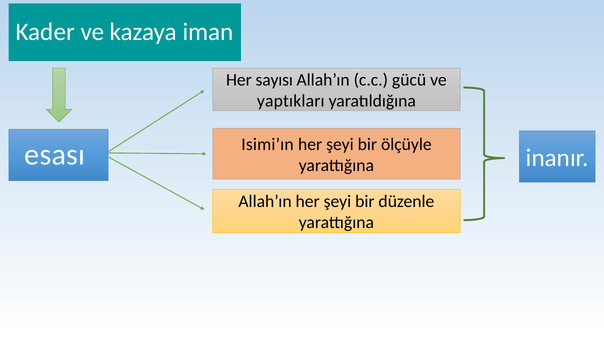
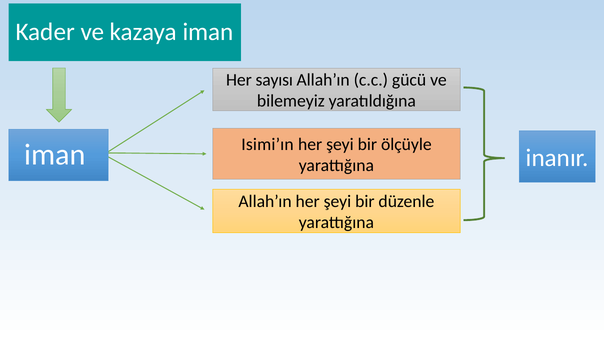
yaptıkları: yaptıkları -> bilemeyiz
esası at (55, 155): esası -> iman
